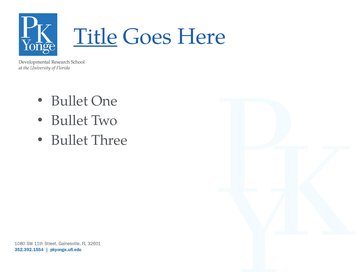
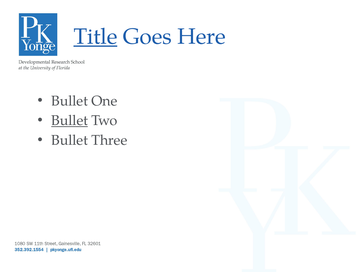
Bullet at (70, 121) underline: none -> present
